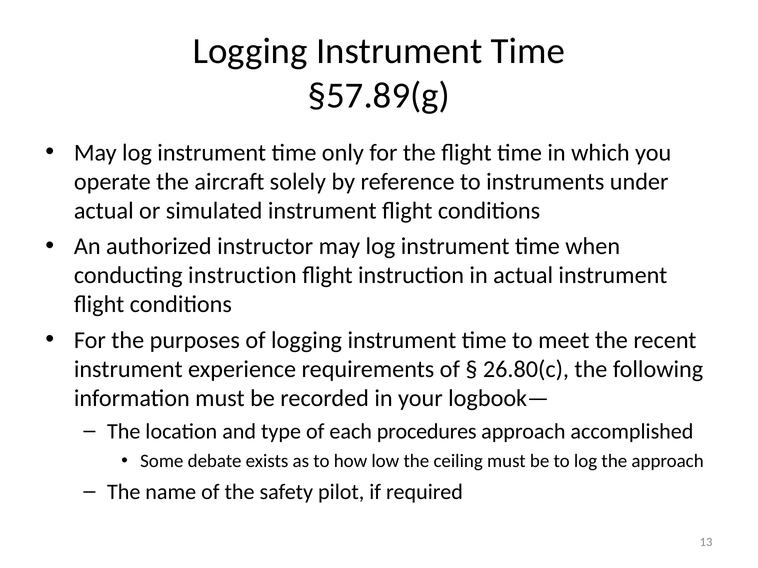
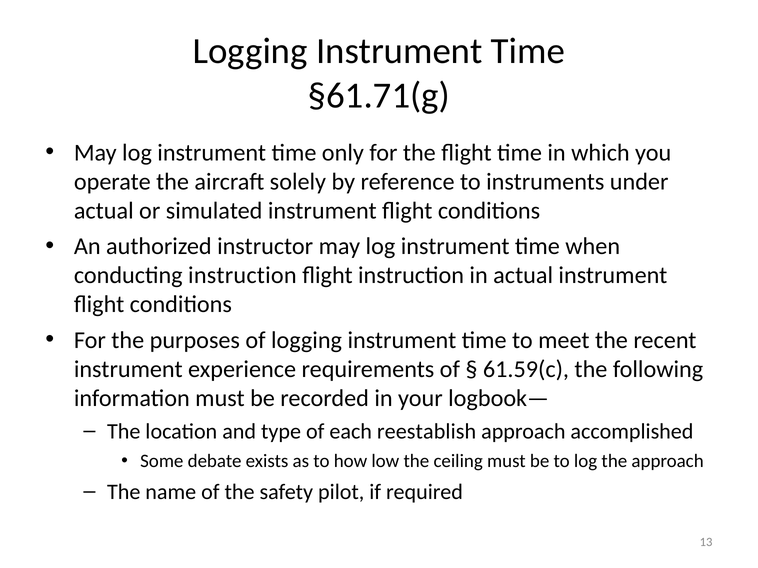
§57.89(g: §57.89(g -> §61.71(g
26.80(c: 26.80(c -> 61.59(c
procedures: procedures -> reestablish
